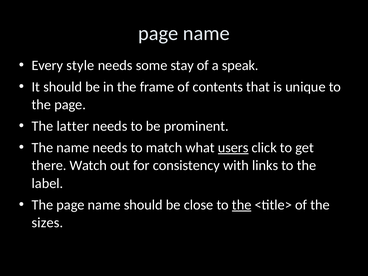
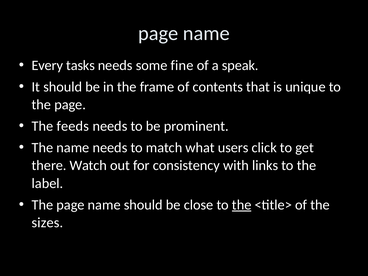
style: style -> tasks
stay: stay -> fine
latter: latter -> feeds
users underline: present -> none
